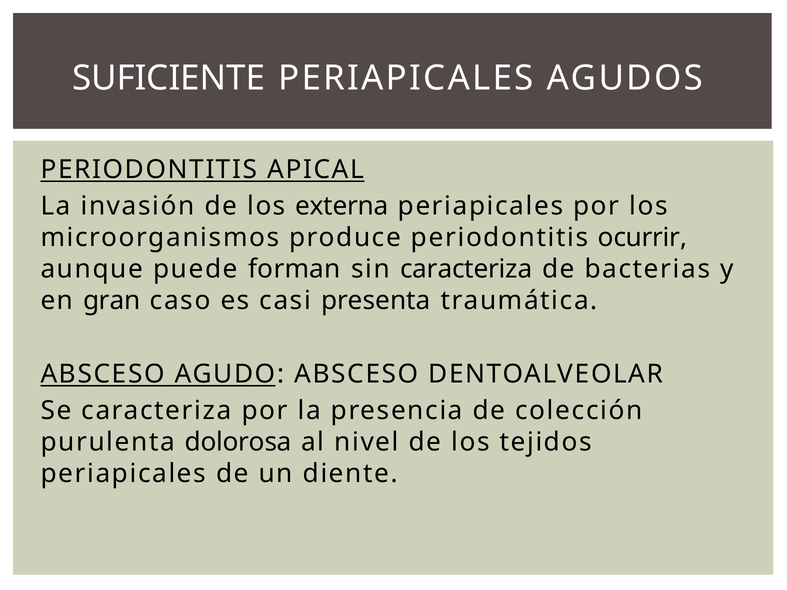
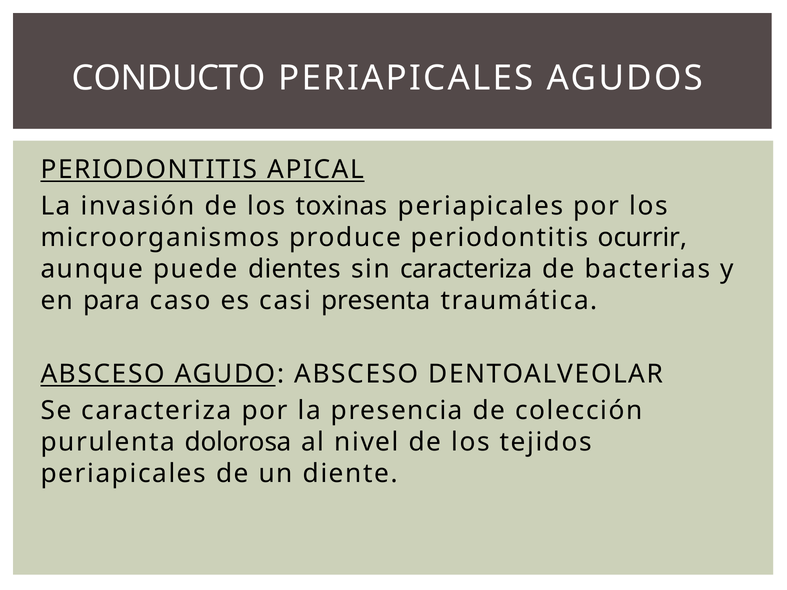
SUFICIENTE: SUFICIENTE -> CONDUCTO
externa: externa -> toxinas
forman: forman -> dientes
gran: gran -> para
